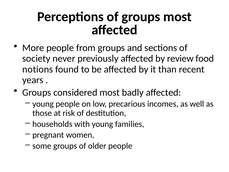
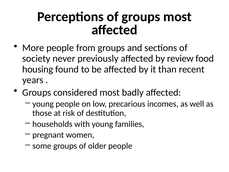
notions: notions -> housing
